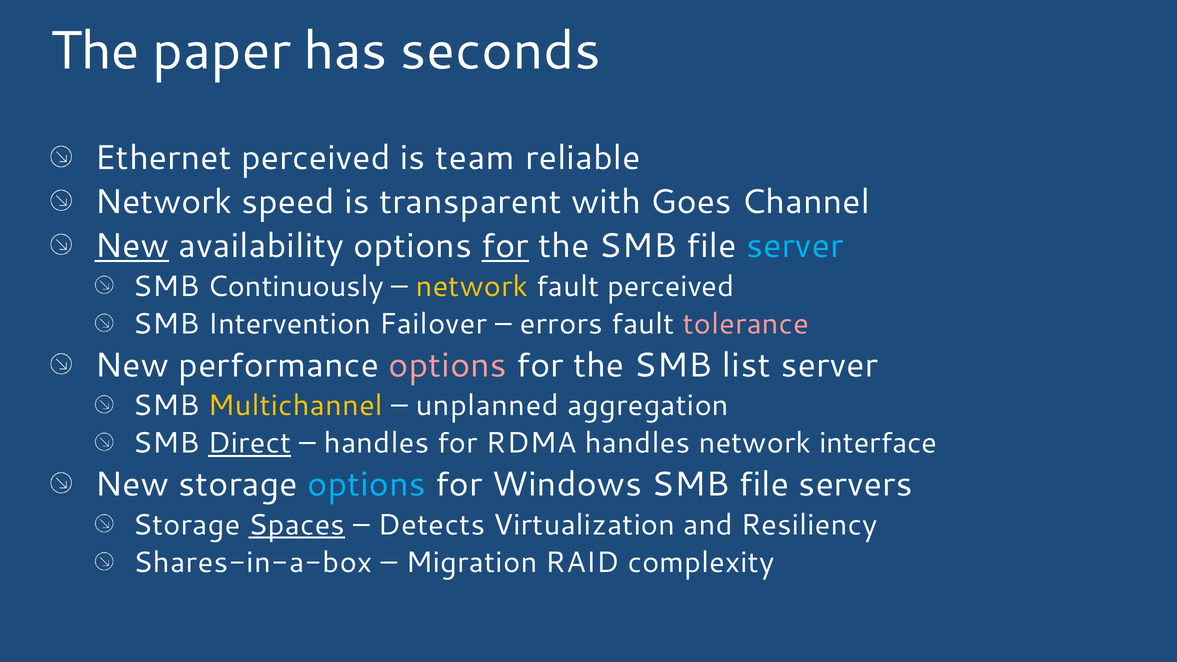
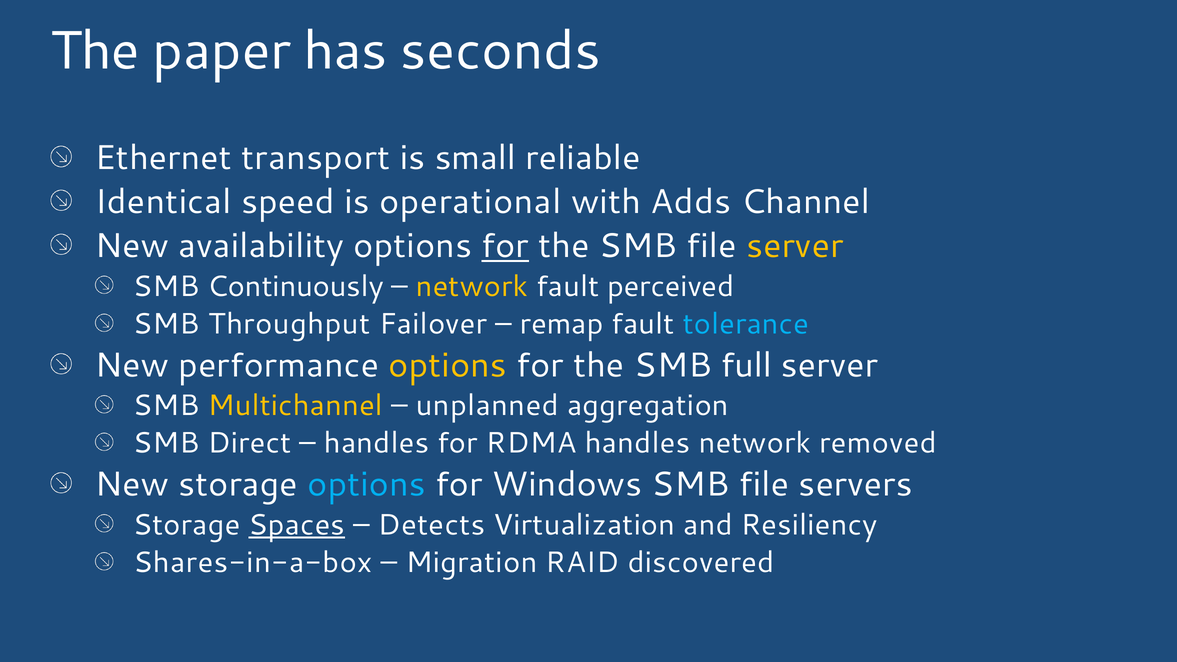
Ethernet perceived: perceived -> transport
team: team -> small
Network at (163, 202): Network -> Identical
transparent: transparent -> operational
Goes: Goes -> Adds
New at (132, 246) underline: present -> none
server at (795, 246) colour: light blue -> yellow
Intervention: Intervention -> Throughput
errors: errors -> remap
tolerance colour: pink -> light blue
options at (448, 365) colour: pink -> yellow
list: list -> full
Direct underline: present -> none
interface: interface -> removed
complexity: complexity -> discovered
